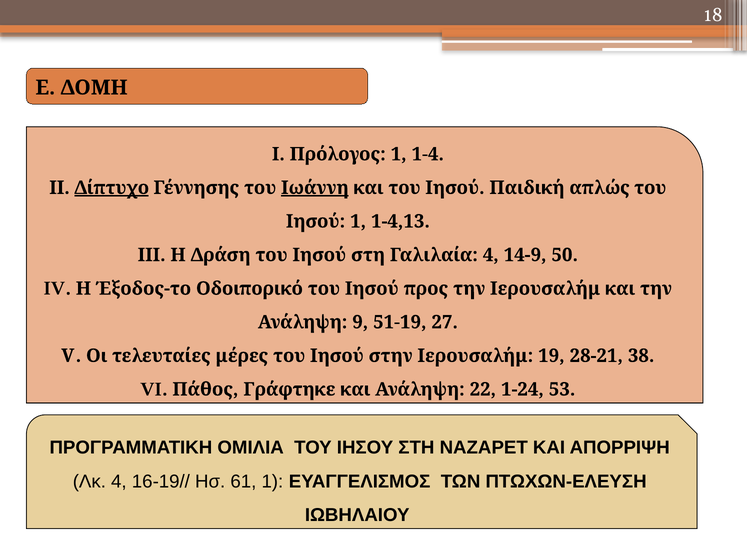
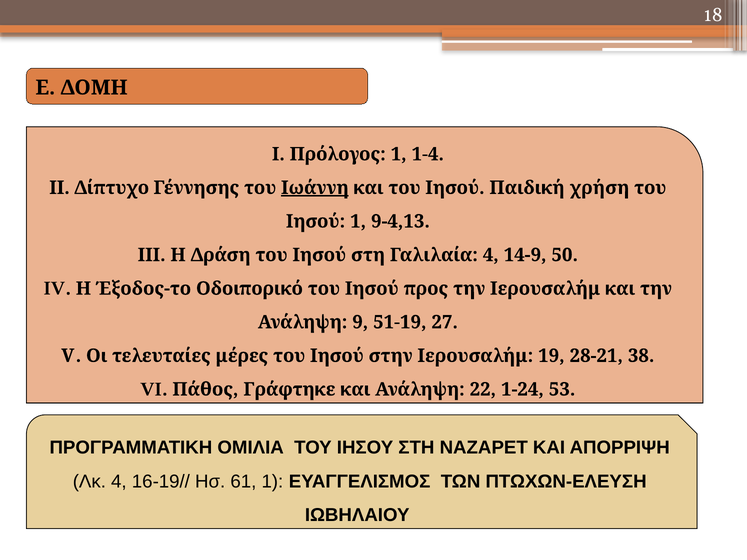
Δίπτυχο underline: present -> none
απλώς: απλώς -> χρήση
1-4,13: 1-4,13 -> 9-4,13
